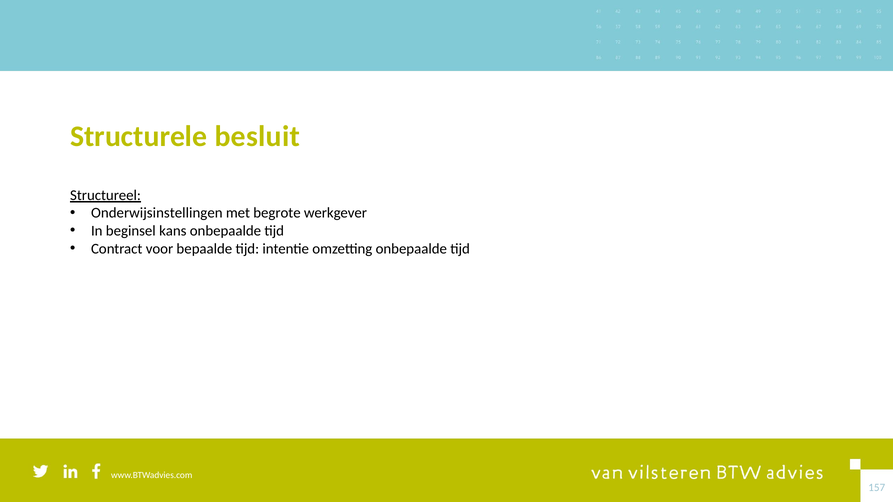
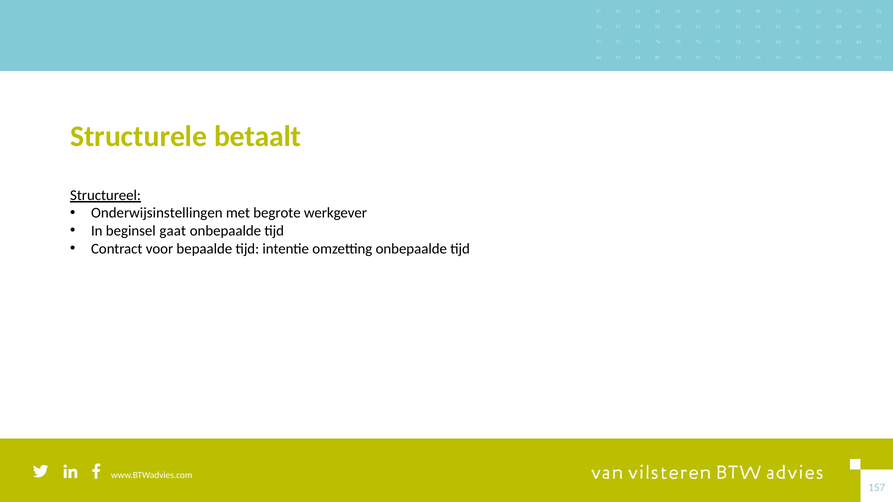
besluit: besluit -> betaalt
kans: kans -> gaat
